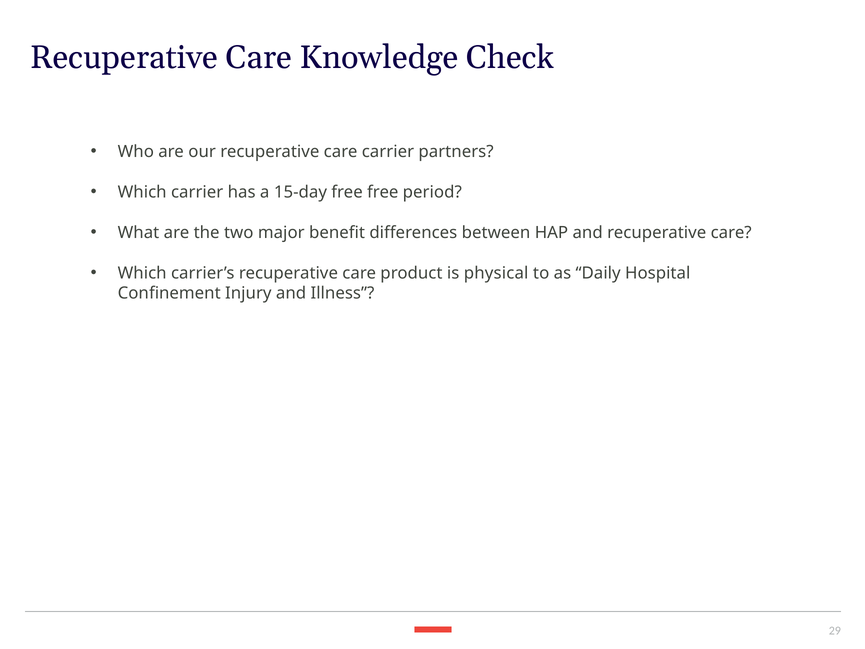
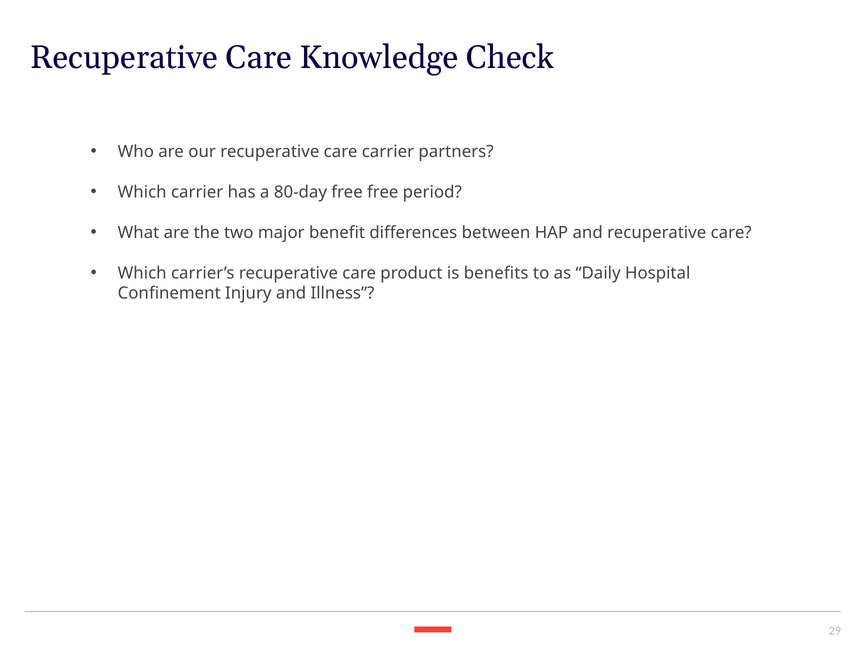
15-day: 15-day -> 80-day
physical: physical -> benefits
